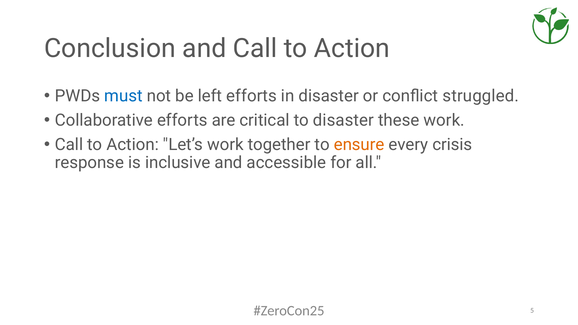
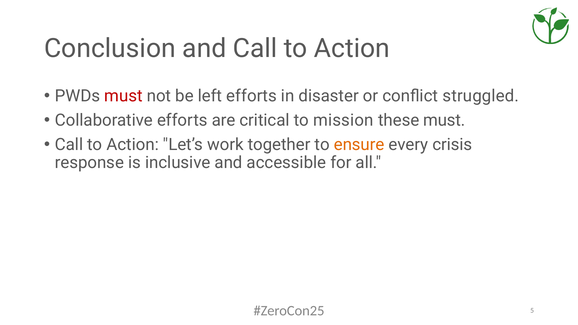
must at (123, 96) colour: blue -> red
to disaster: disaster -> mission
these work: work -> must
